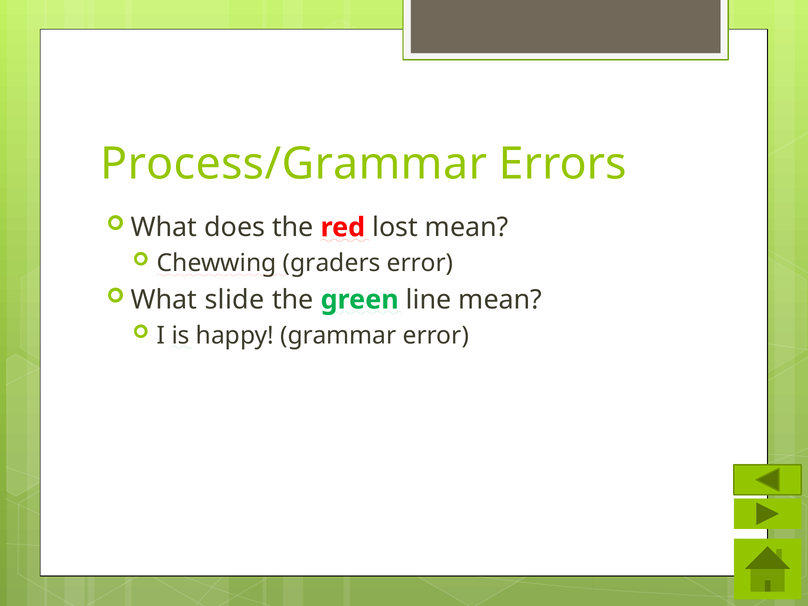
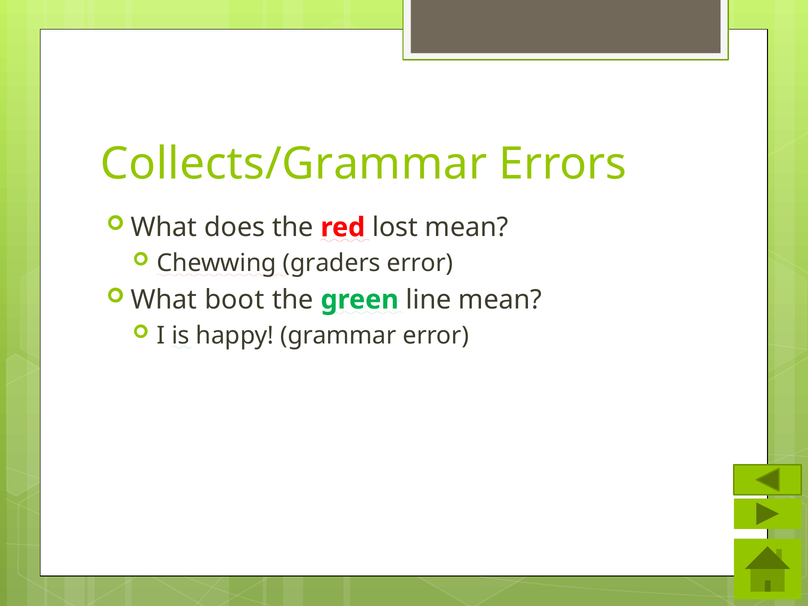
Process/Grammar: Process/Grammar -> Collects/Grammar
slide: slide -> boot
